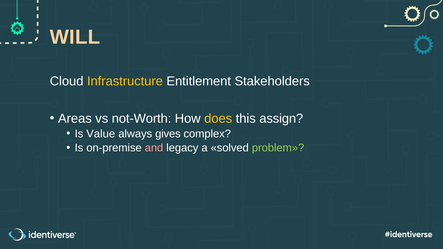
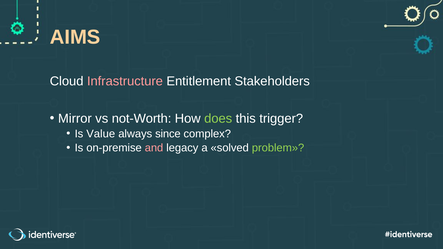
WILL: WILL -> AIMS
Infrastructure colour: yellow -> pink
Areas: Areas -> Mirror
does colour: yellow -> light green
assign: assign -> trigger
gives: gives -> since
